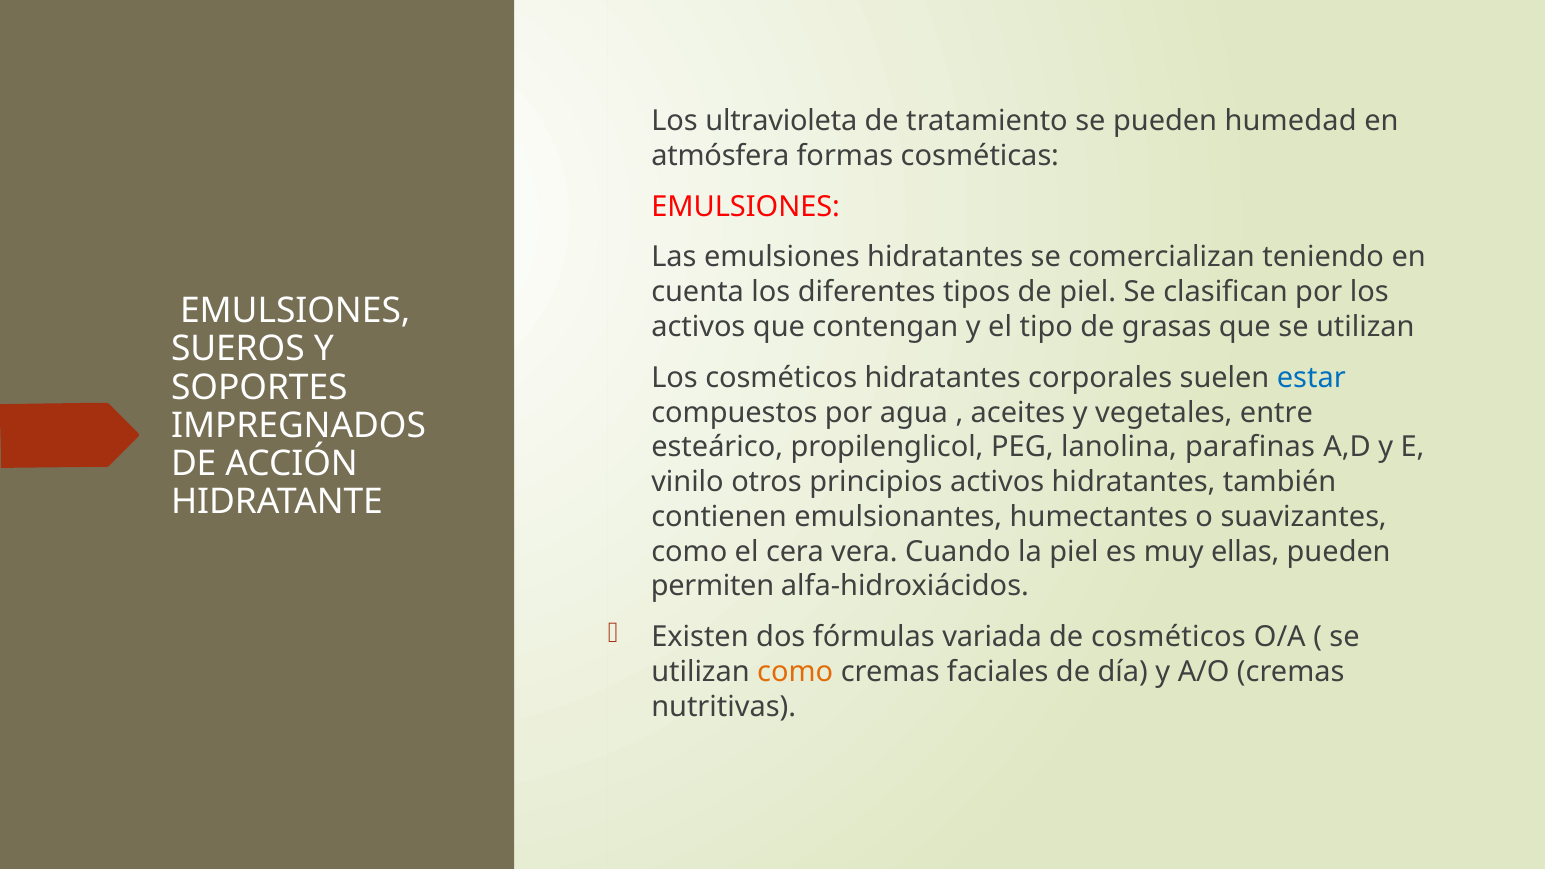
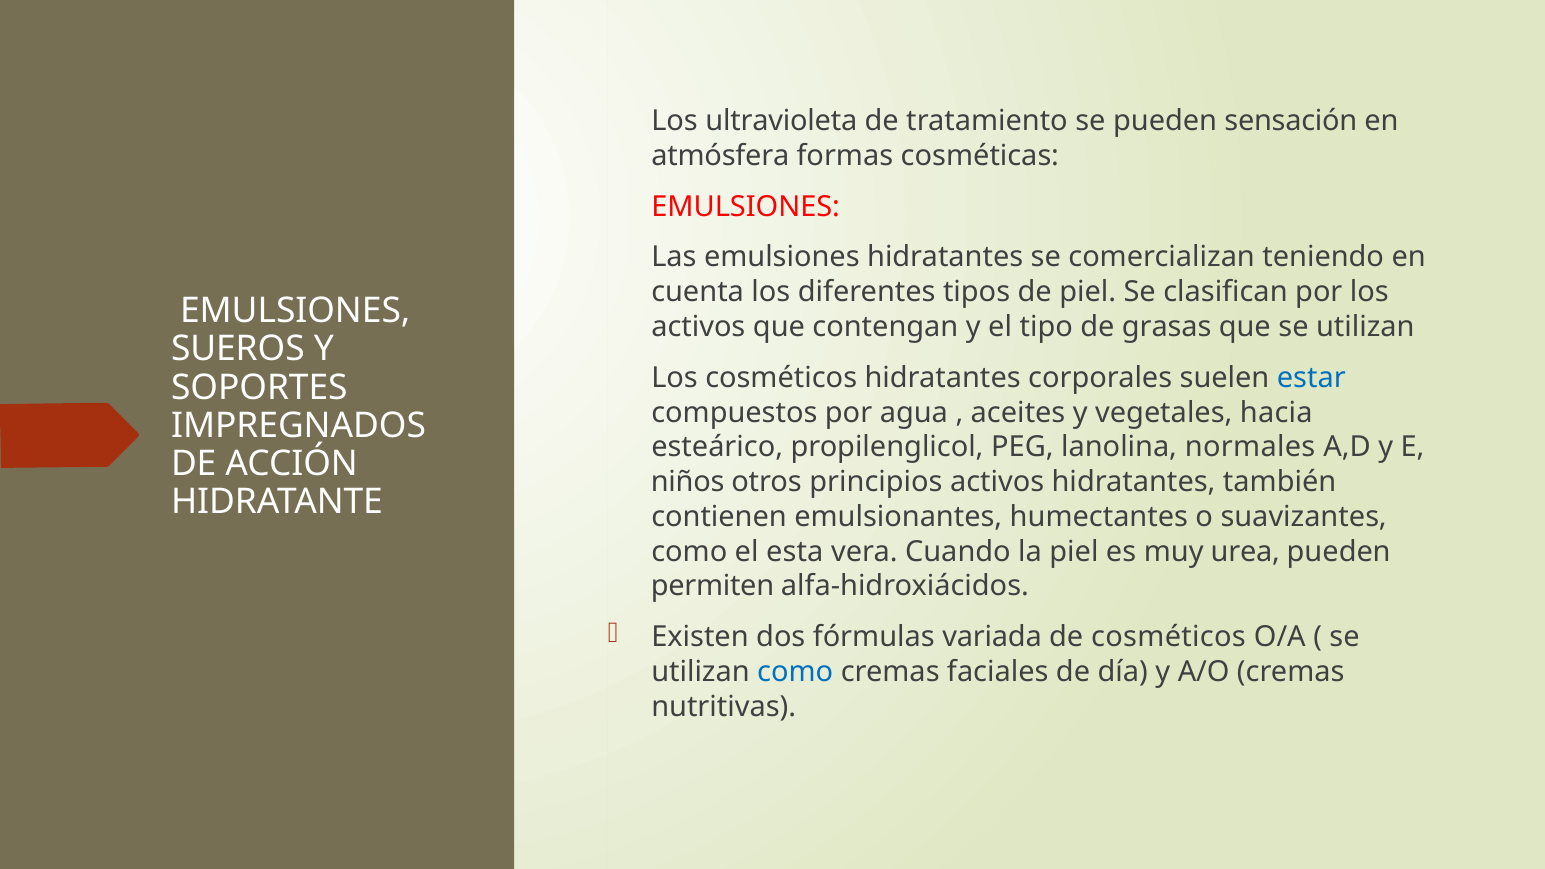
humedad: humedad -> sensación
entre: entre -> hacia
parafinas: parafinas -> normales
vinilo: vinilo -> niños
cera: cera -> esta
ellas: ellas -> urea
como at (795, 672) colour: orange -> blue
